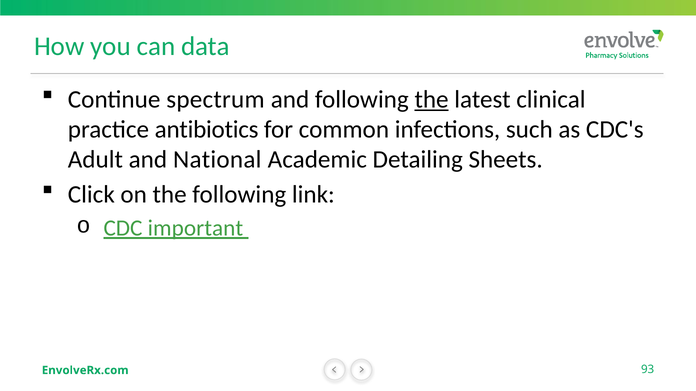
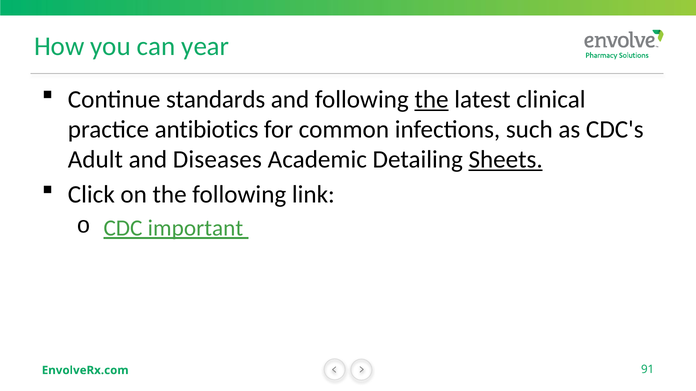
data: data -> year
spectrum: spectrum -> standards
National: National -> Diseases
Sheets underline: none -> present
93: 93 -> 91
